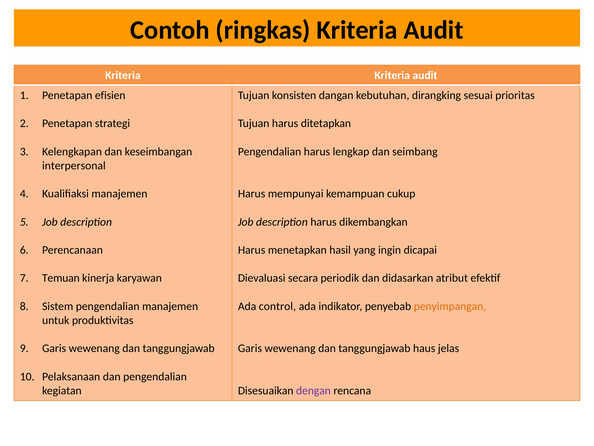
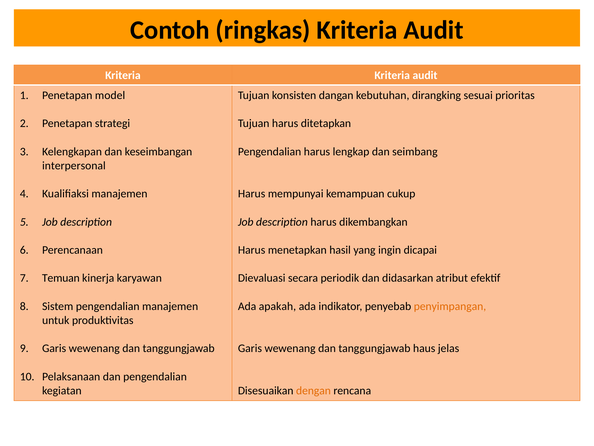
efisien: efisien -> model
control: control -> apakah
dengan colour: purple -> orange
